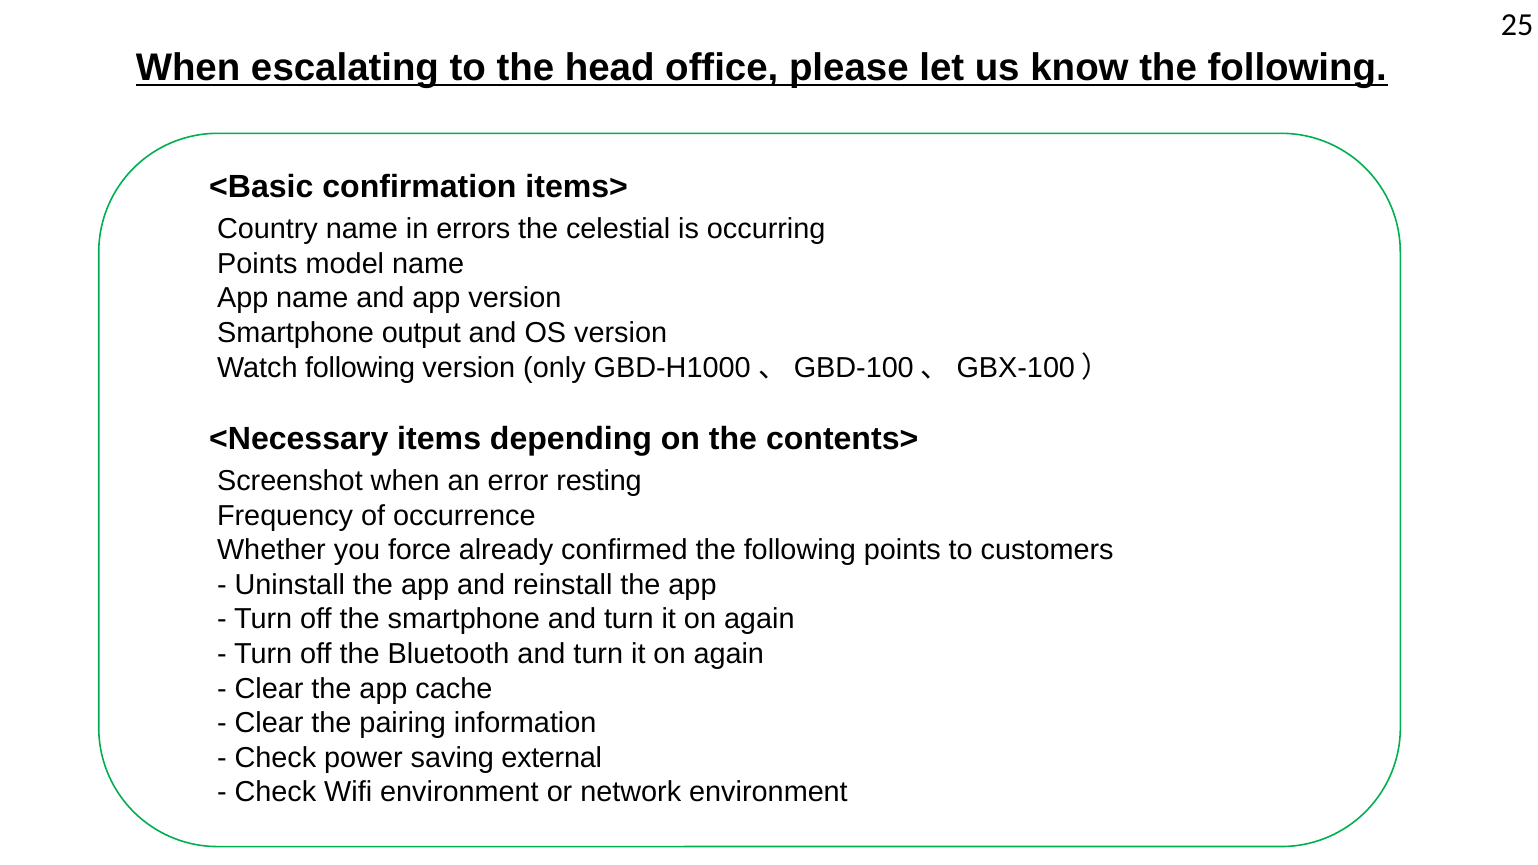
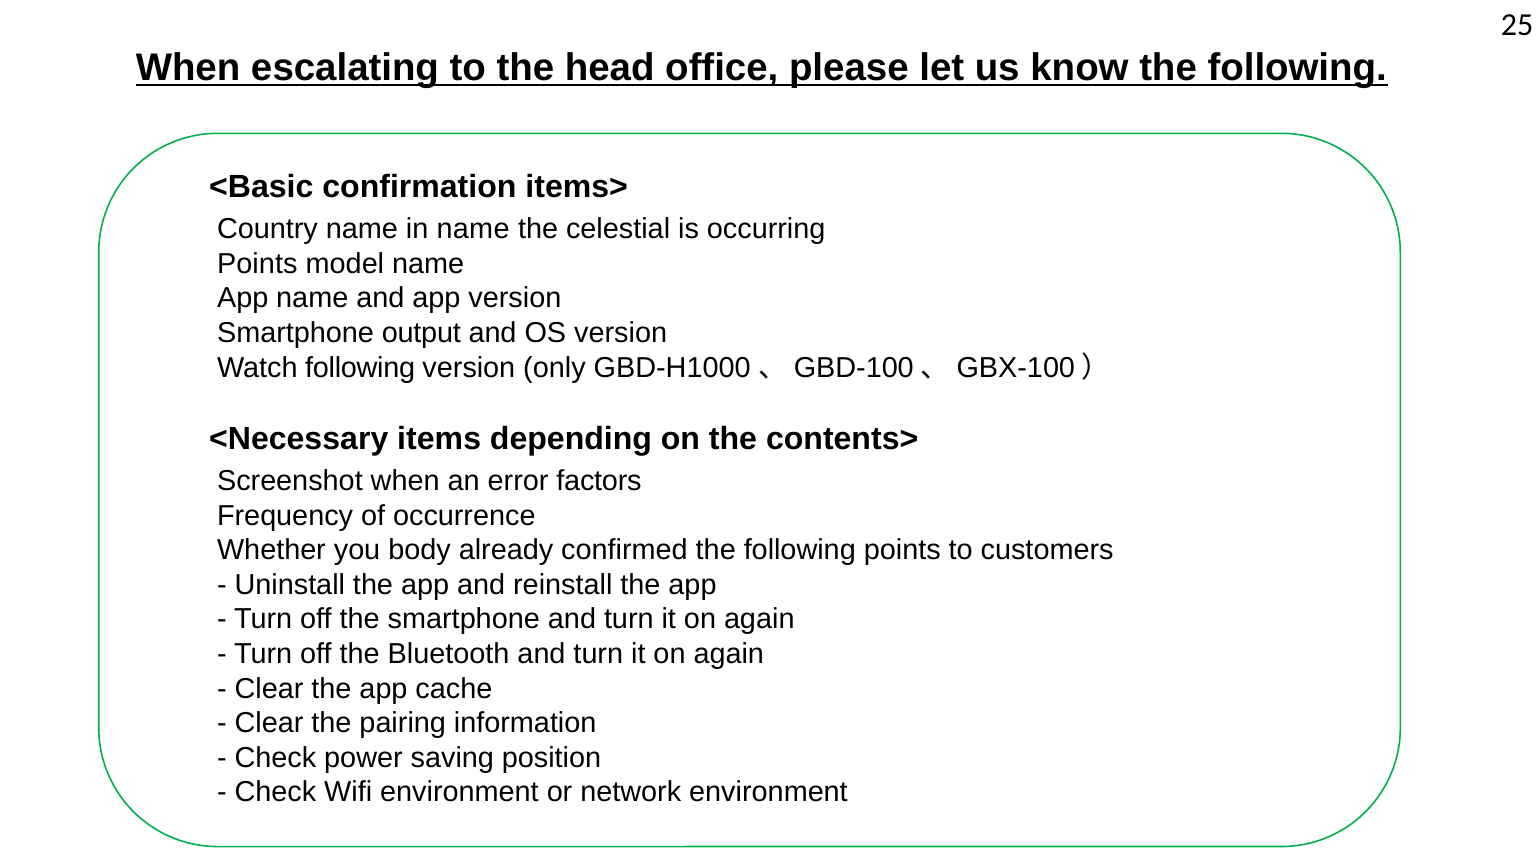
in errors: errors -> name
resting: resting -> factors
force: force -> body
external: external -> position
